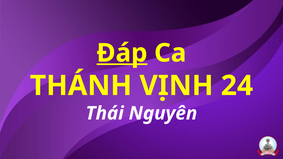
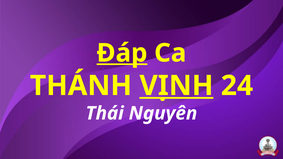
VỊNH underline: none -> present
